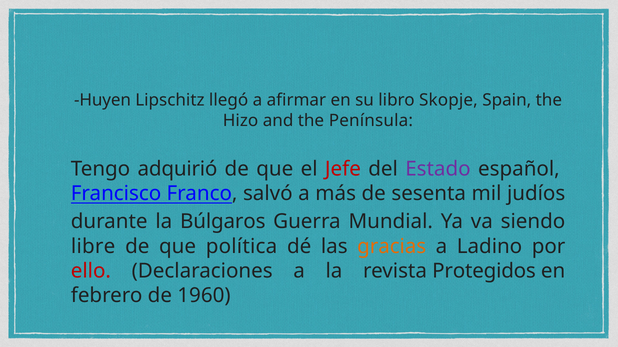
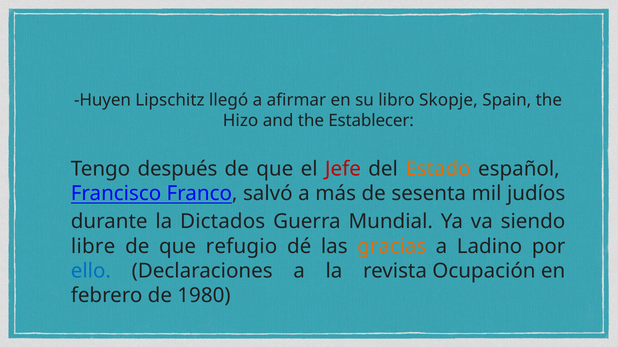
Península: Península -> Establecer
adquirió: adquirió -> después
Estado colour: purple -> orange
Búlgaros: Búlgaros -> Dictados
política: política -> refugio
ello colour: red -> blue
Protegidos: Protegidos -> Ocupación
1960: 1960 -> 1980
